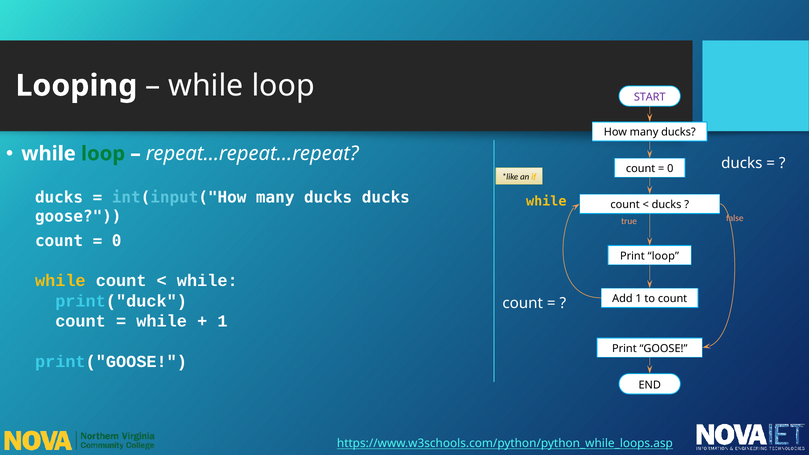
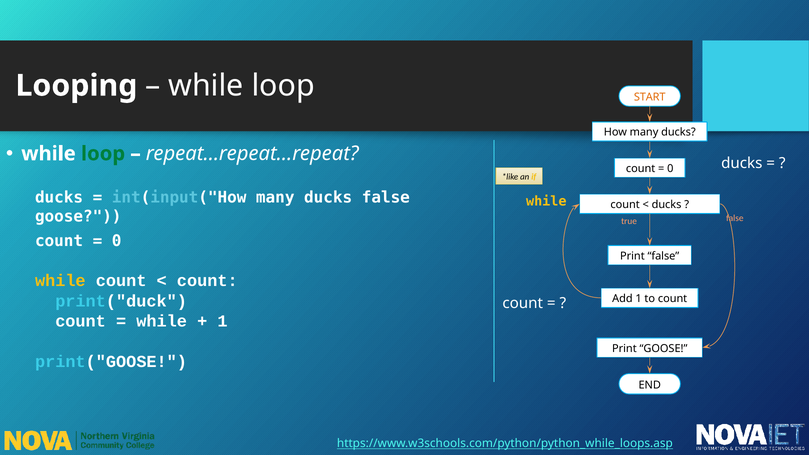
START colour: purple -> orange
ducks ducks: ducks -> false
Print loop: loop -> false
while at (207, 281): while -> count
